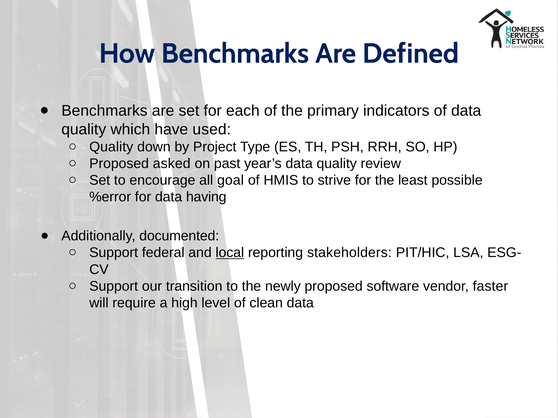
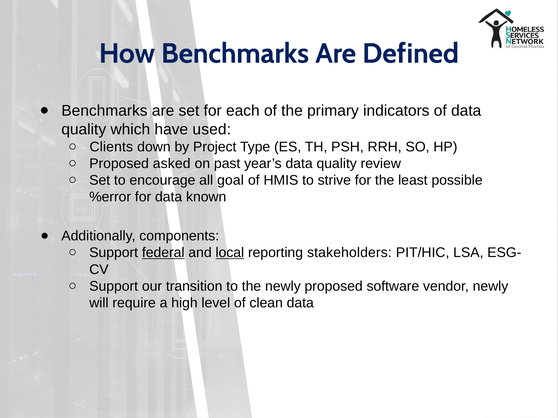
Quality at (111, 147): Quality -> Clients
having: having -> known
documented: documented -> components
federal underline: none -> present
vendor faster: faster -> newly
